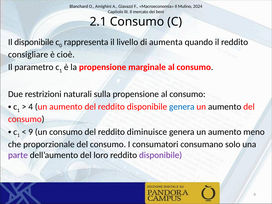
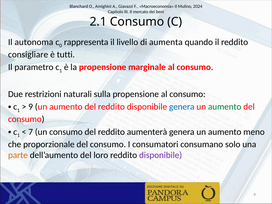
Il disponibile: disponibile -> autonoma
cioè: cioè -> tutti
4 at (31, 107): 4 -> 9
aumento at (225, 107) colour: black -> green
9 at (31, 132): 9 -> 7
diminuisce: diminuisce -> aumenterà
parte colour: purple -> orange
